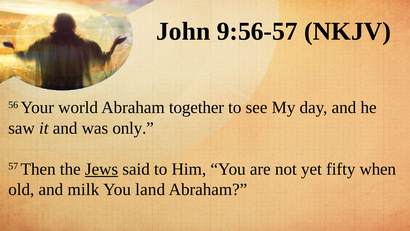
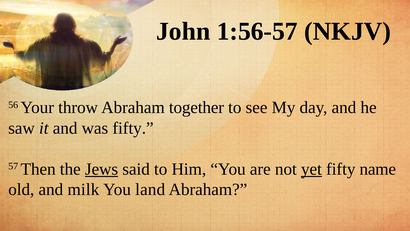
9:56-57: 9:56-57 -> 1:56-57
world: world -> throw
was only: only -> fifty
yet underline: none -> present
when: when -> name
